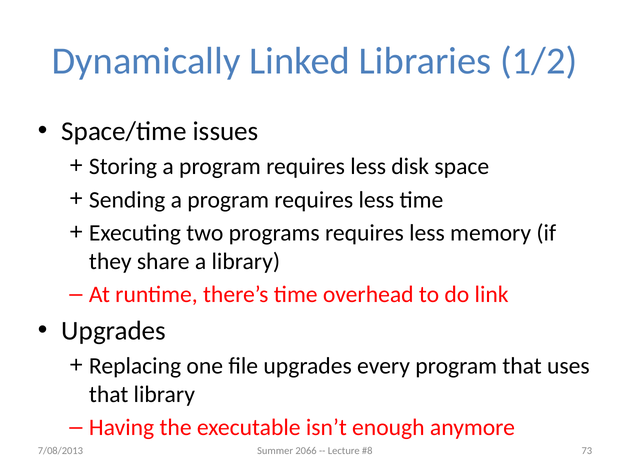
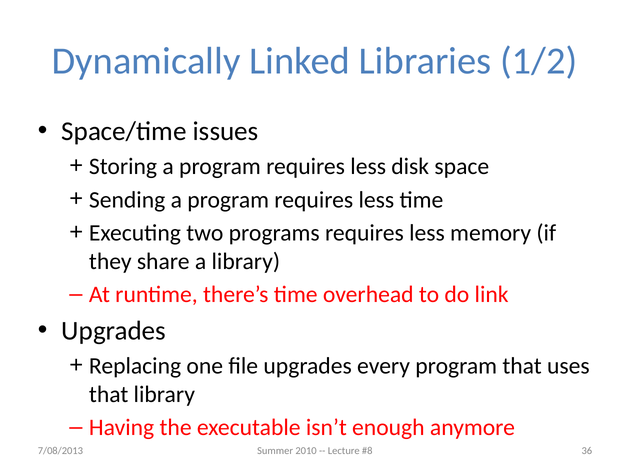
2066: 2066 -> 2010
73: 73 -> 36
